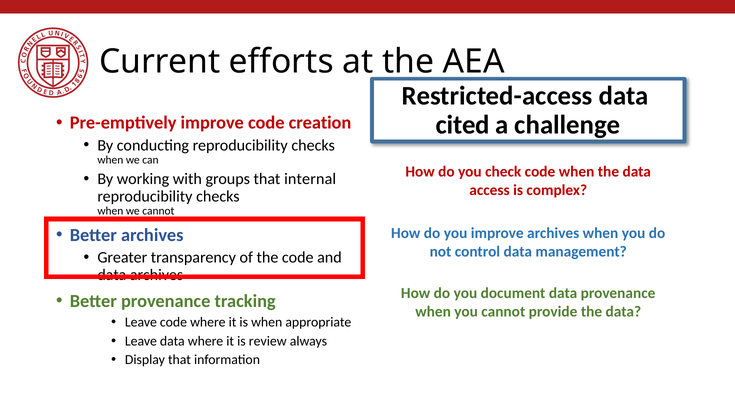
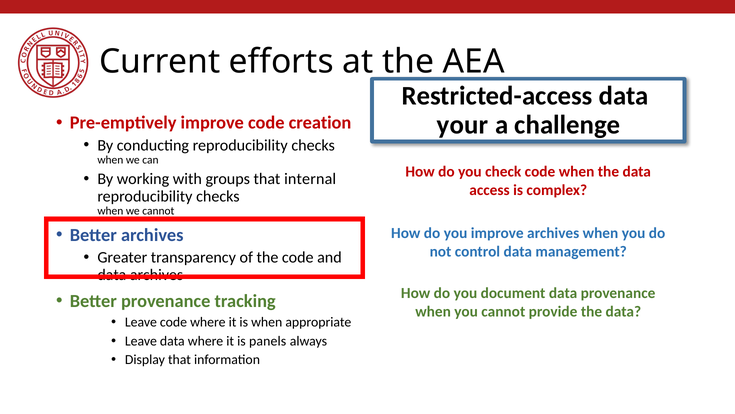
cited: cited -> your
review: review -> panels
